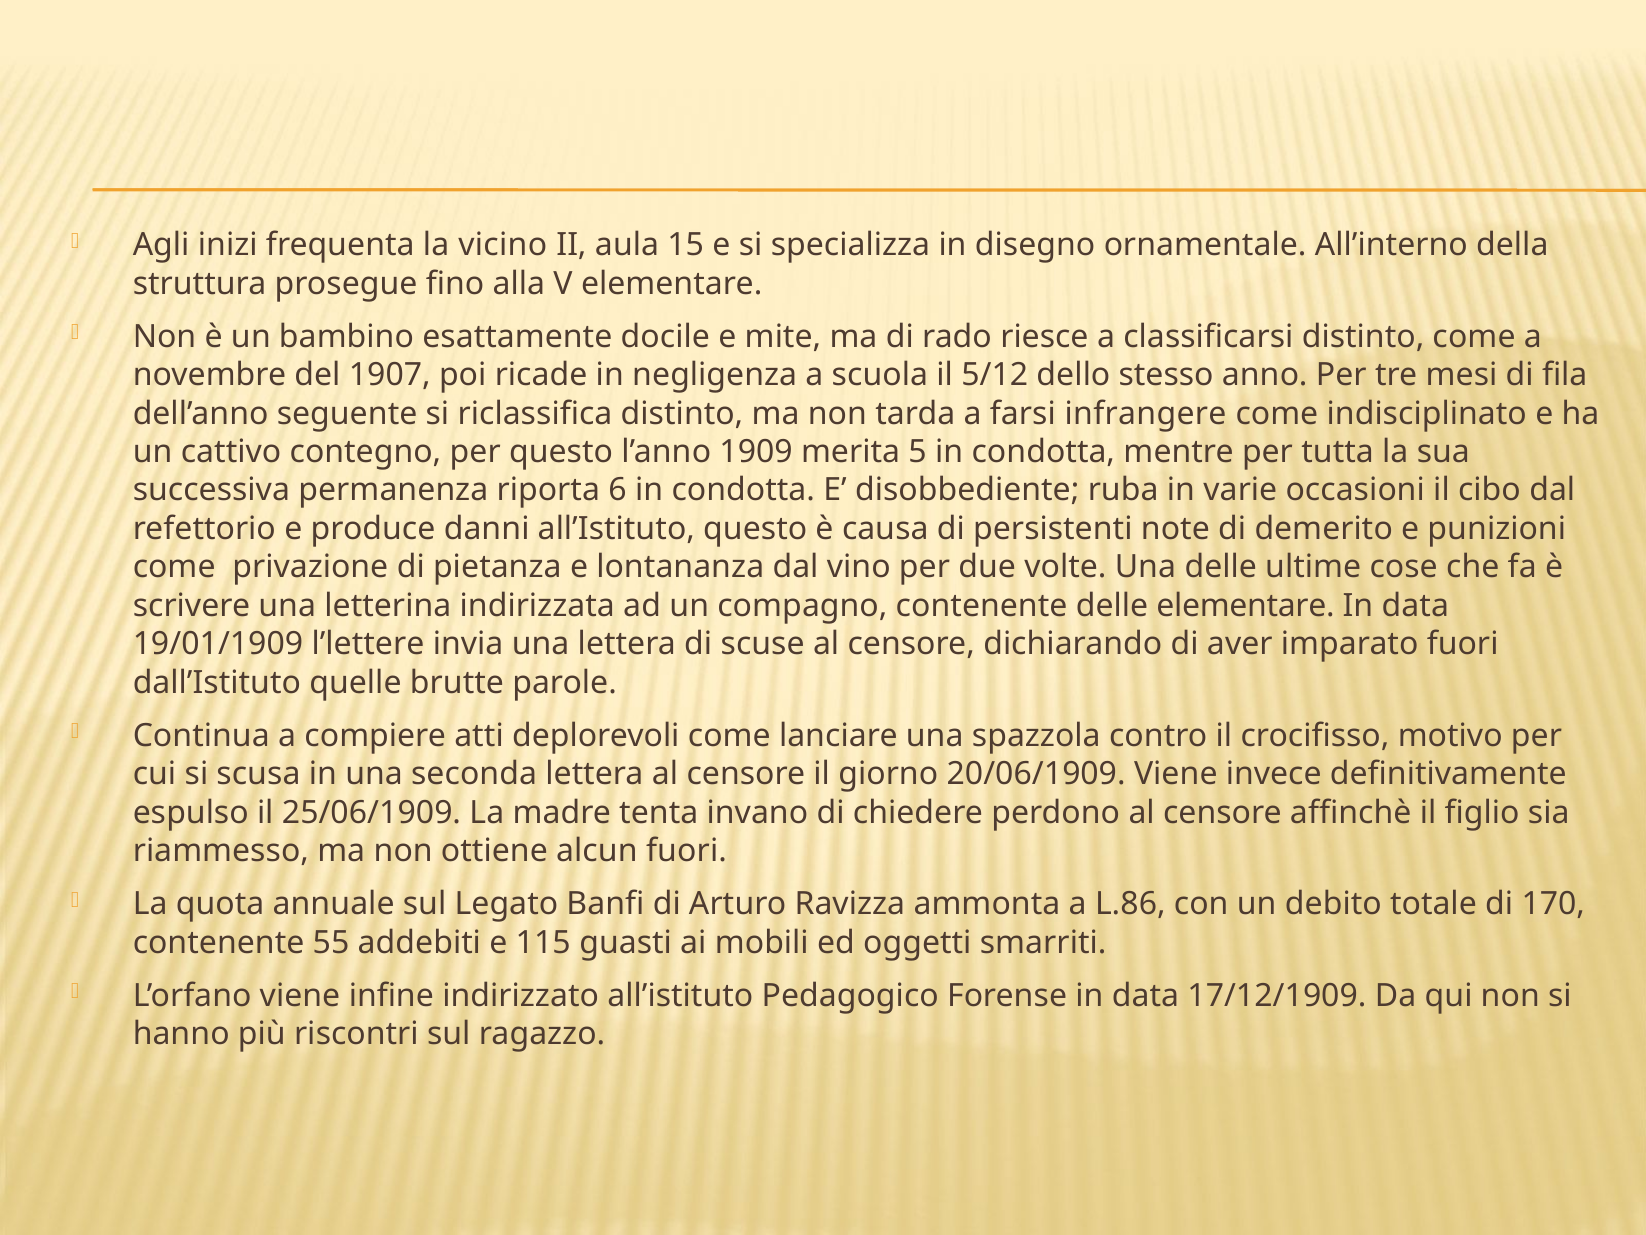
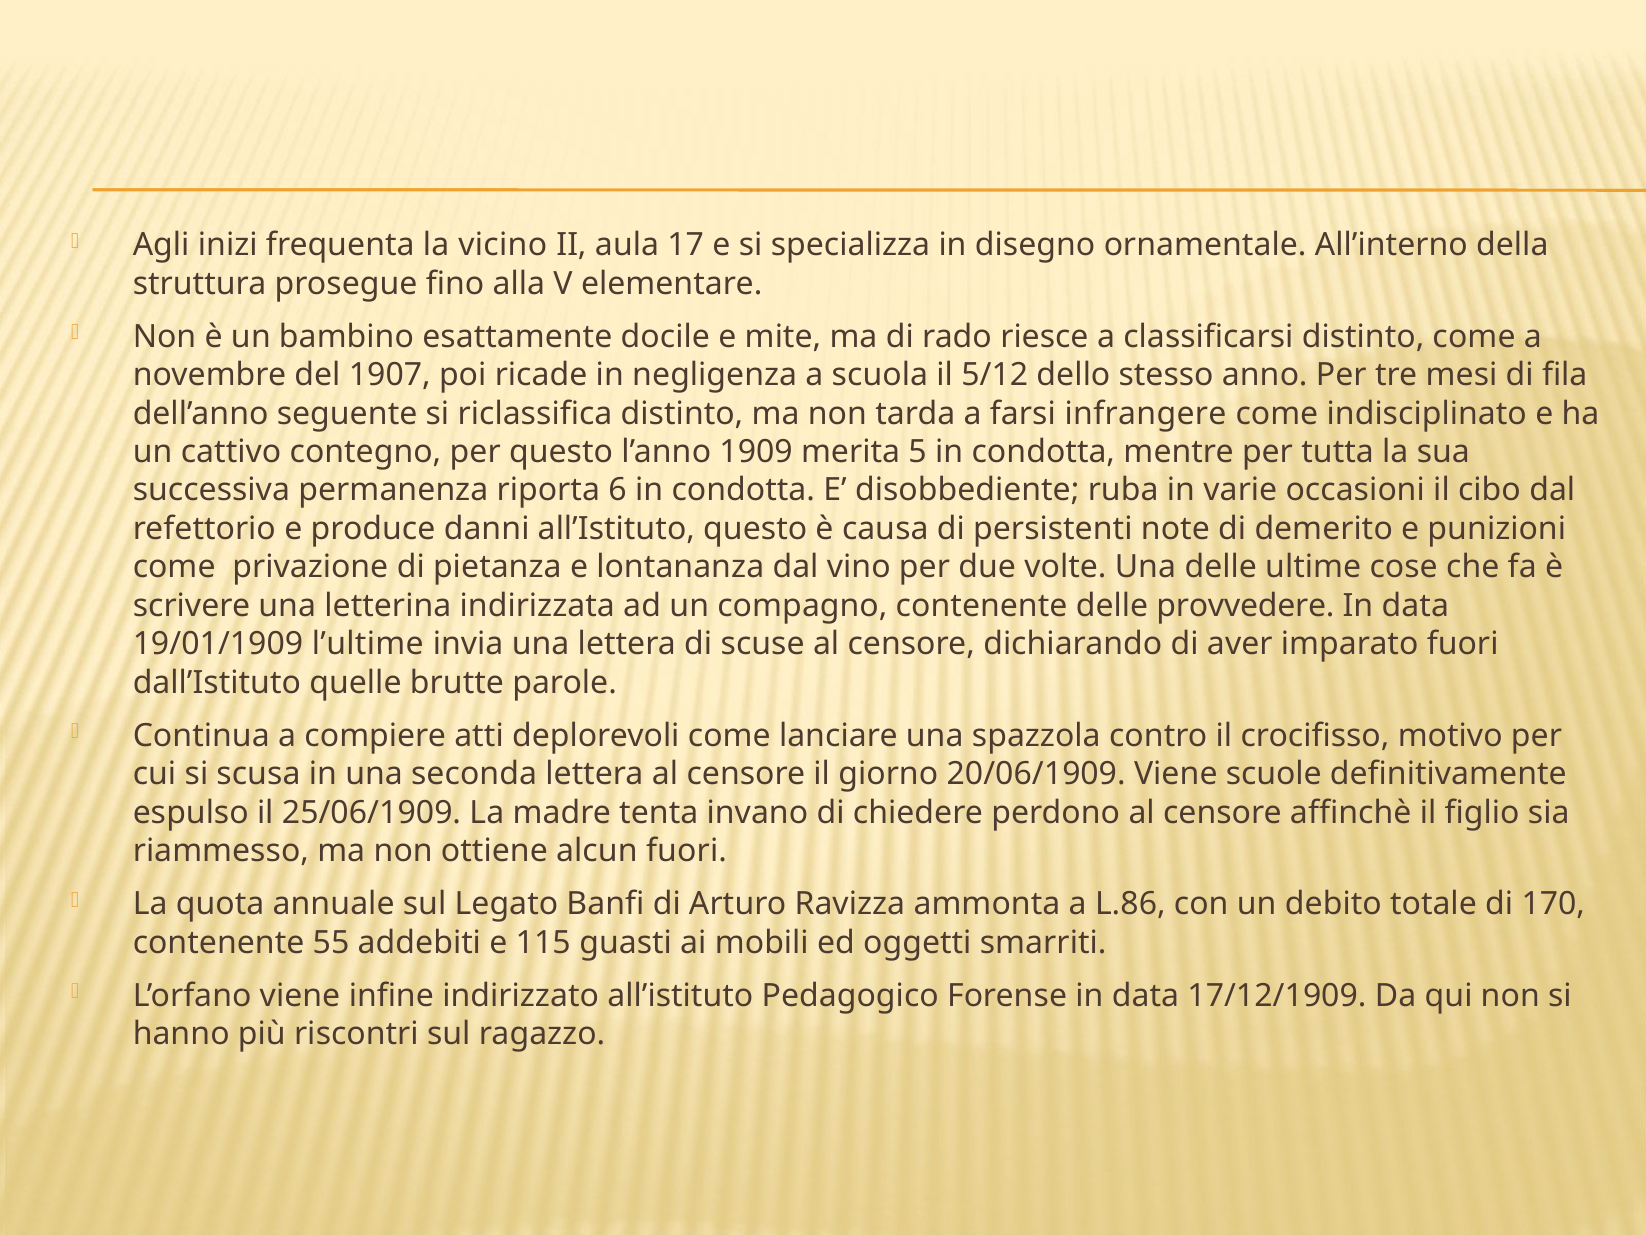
15: 15 -> 17
delle elementare: elementare -> provvedere
l’lettere: l’lettere -> l’ultime
invece: invece -> scuole
